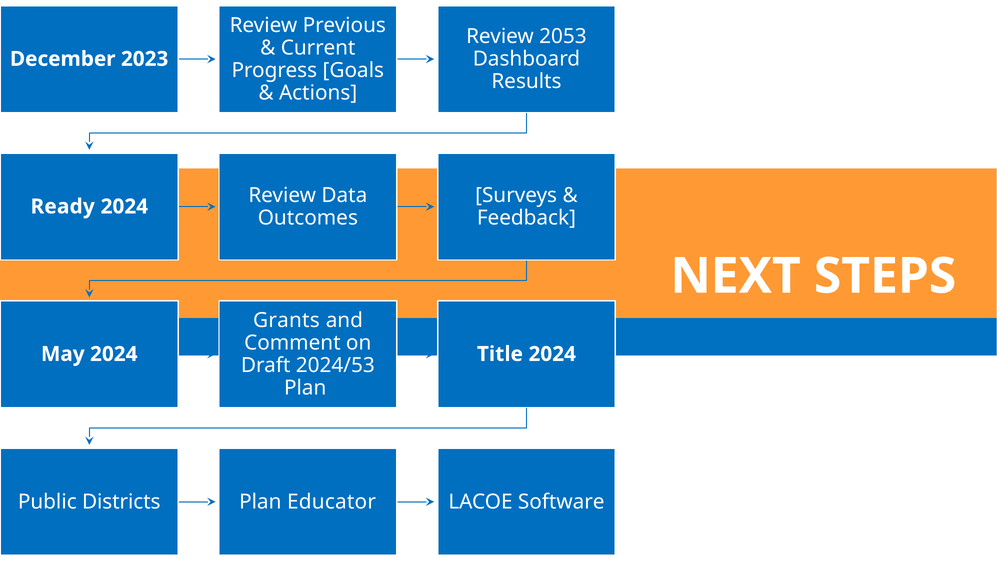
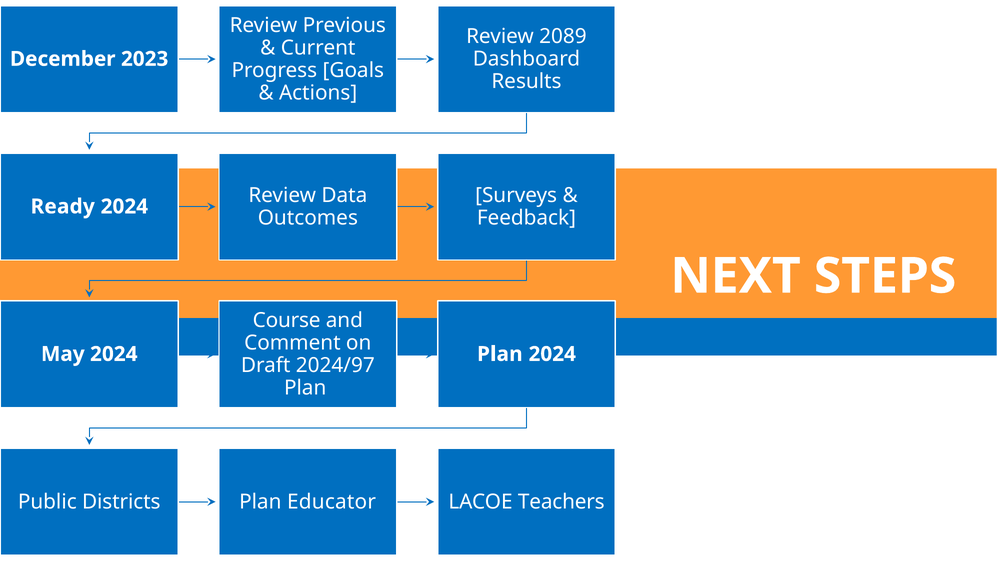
2053: 2053 -> 2089
Grants: Grants -> Course
Title at (500, 354): Title -> Plan
2024/53: 2024/53 -> 2024/97
Software: Software -> Teachers
